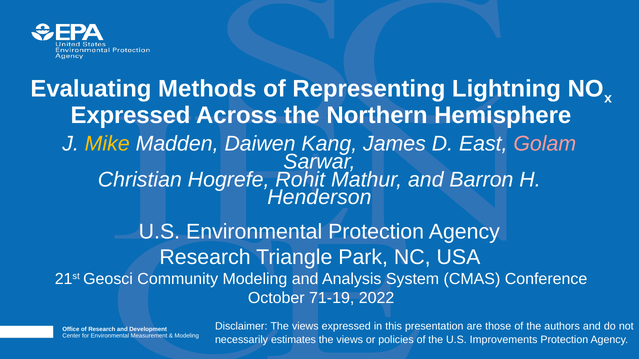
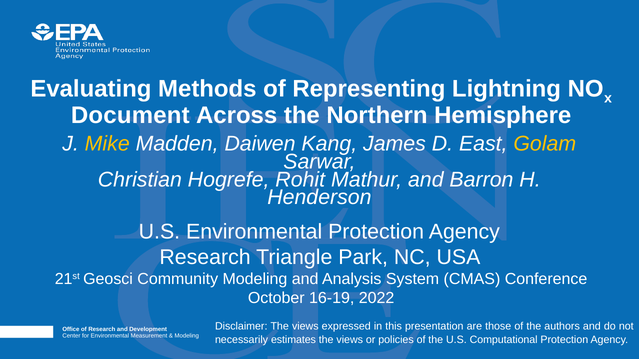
Expressed at (131, 116): Expressed -> Document
Golam colour: pink -> yellow
71-19: 71-19 -> 16-19
Improvements: Improvements -> Computational
